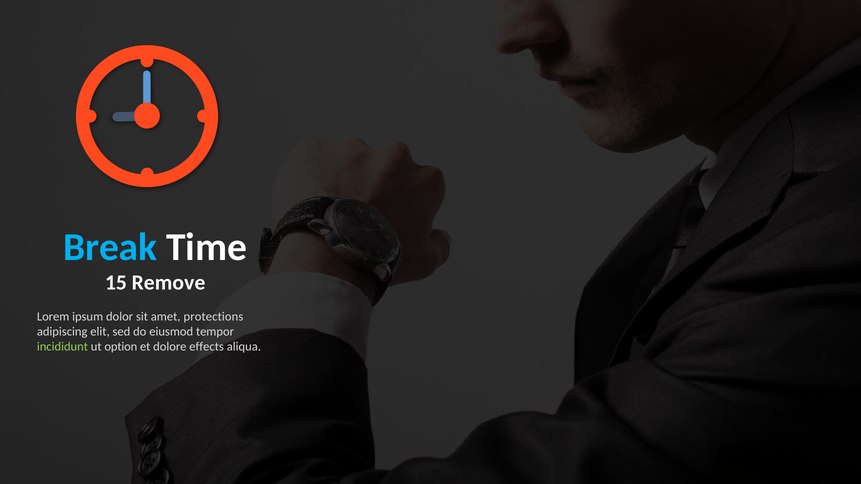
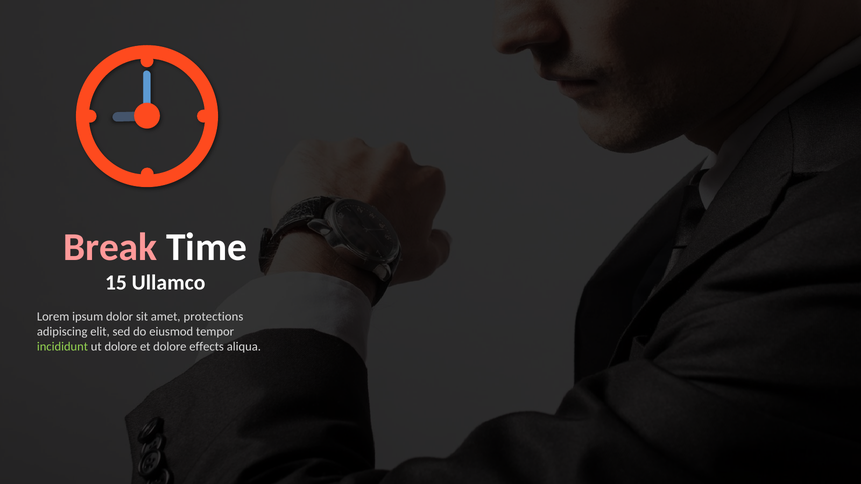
Break colour: light blue -> pink
Remove: Remove -> Ullamco
ut option: option -> dolore
